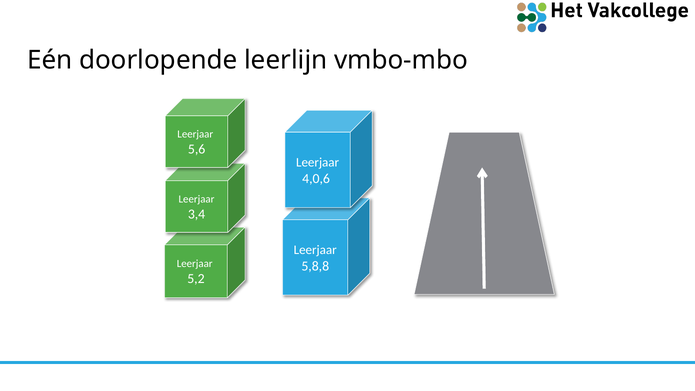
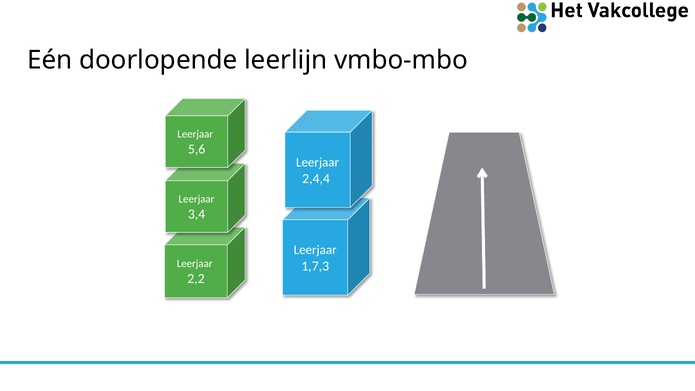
4,0,6: 4,0,6 -> 2,4,4
5,8,8: 5,8,8 -> 1,7,3
5,2: 5,2 -> 2,2
